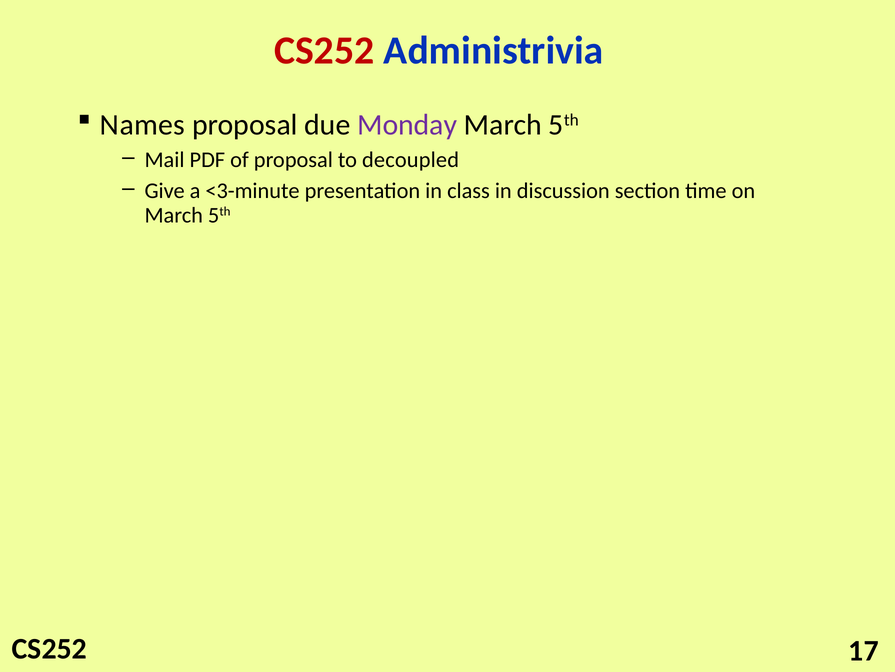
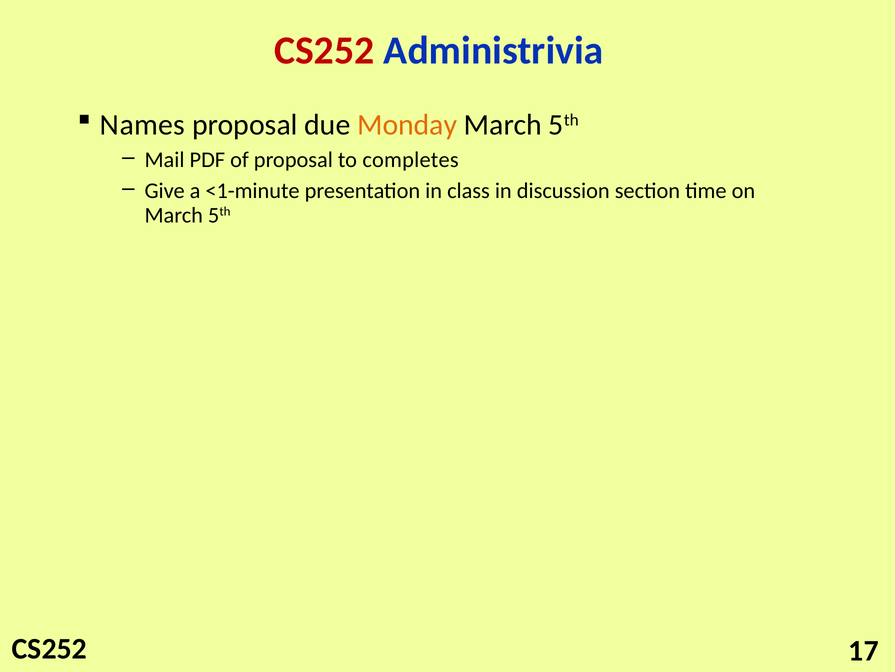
Monday colour: purple -> orange
decoupled: decoupled -> completes
<3-minute: <3-minute -> <1-minute
